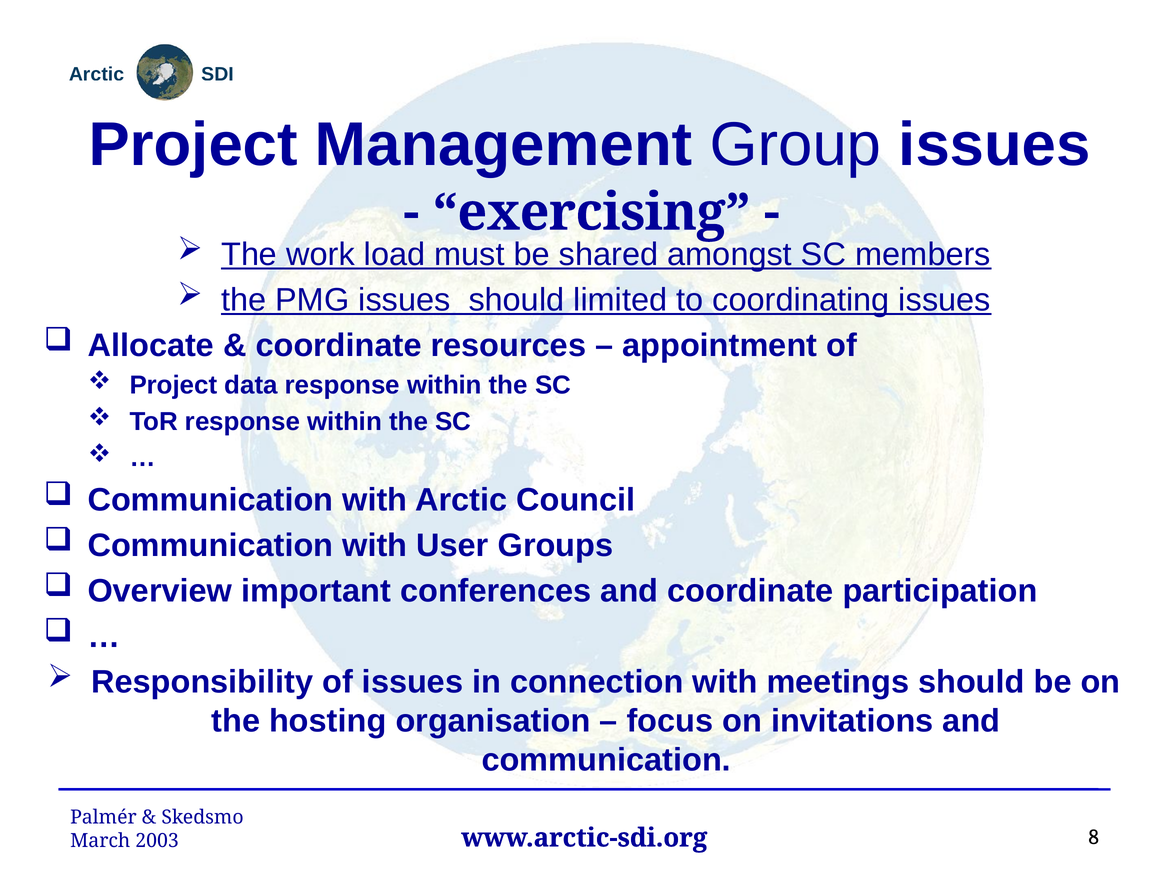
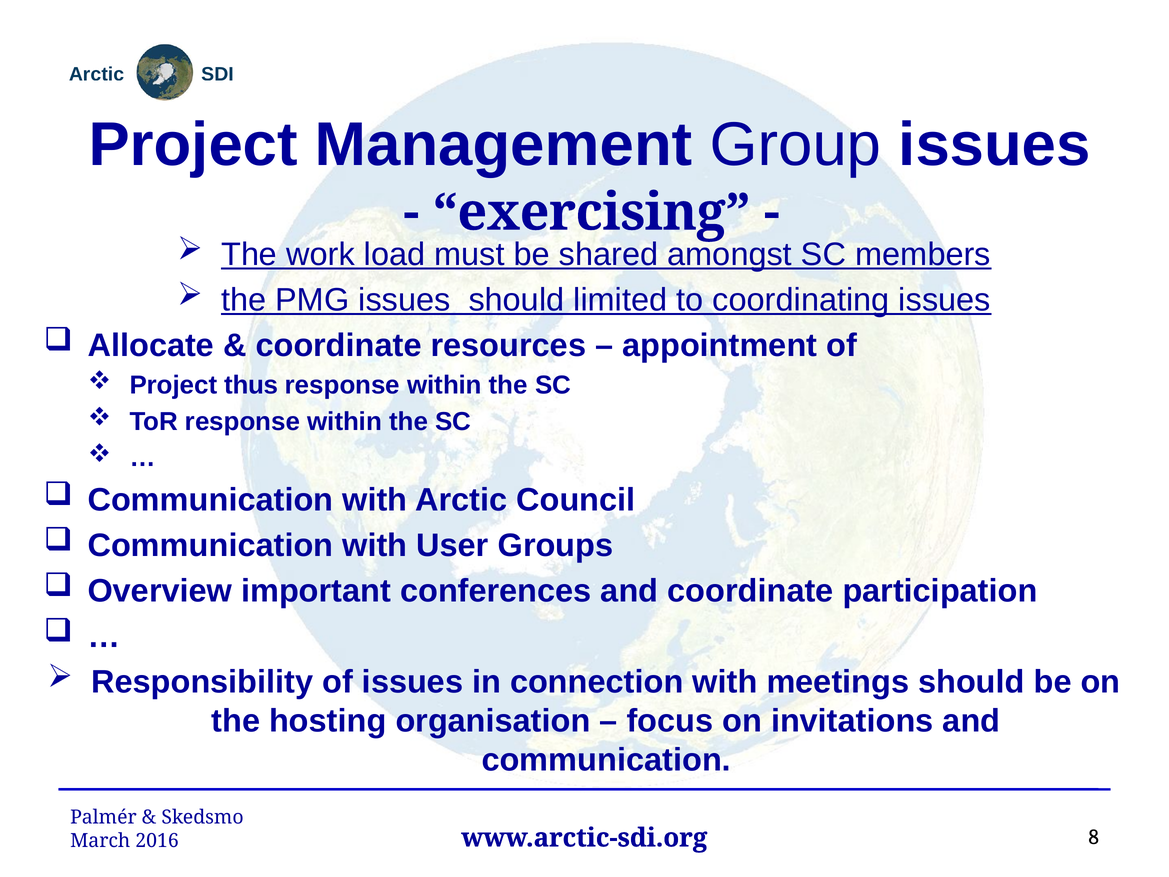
data: data -> thus
2003: 2003 -> 2016
